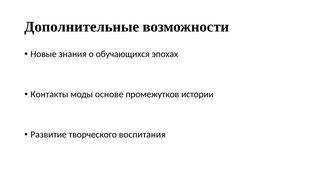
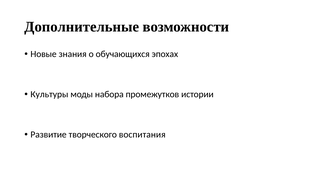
Контакты: Контакты -> Культуры
основе: основе -> набора
